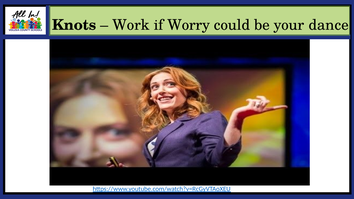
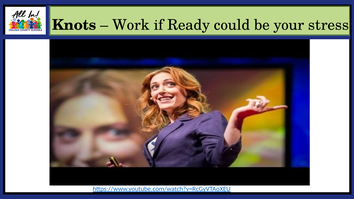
Worry: Worry -> Ready
dance: dance -> stress
